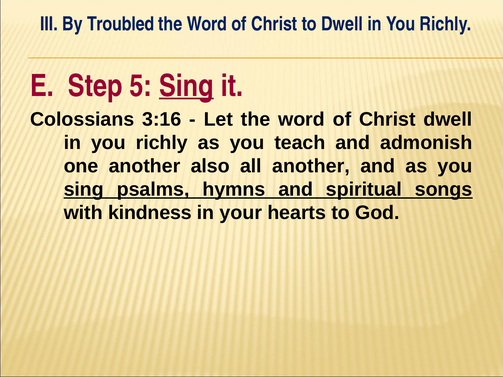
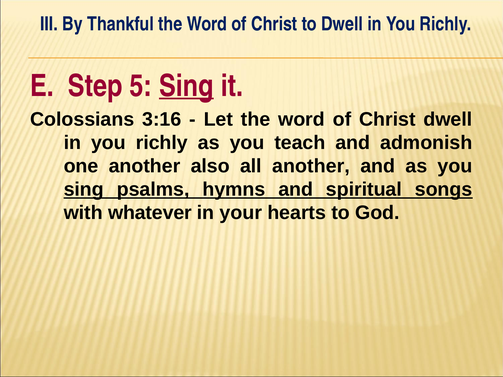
Troubled: Troubled -> Thankful
kindness: kindness -> whatever
